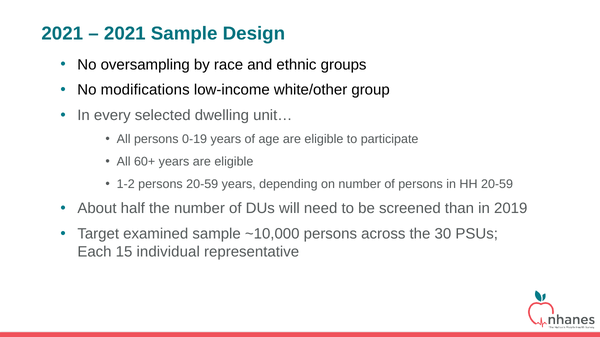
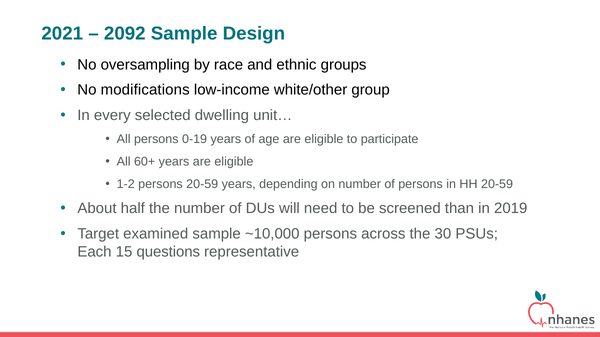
2021 at (125, 34): 2021 -> 2092
individual: individual -> questions
